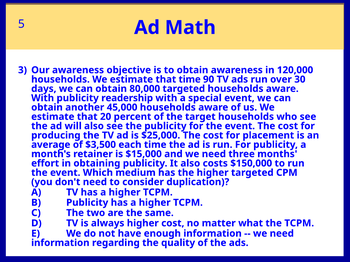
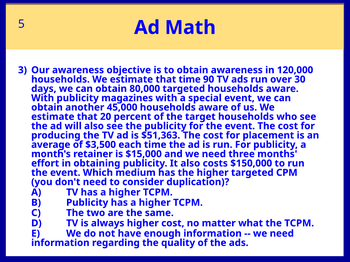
readership: readership -> magazines
$25,000: $25,000 -> $51,363
